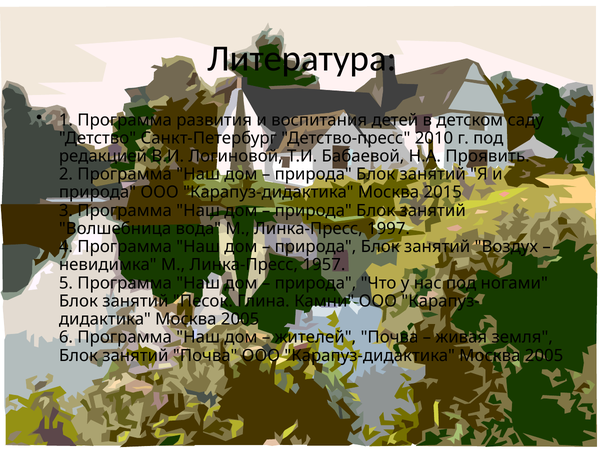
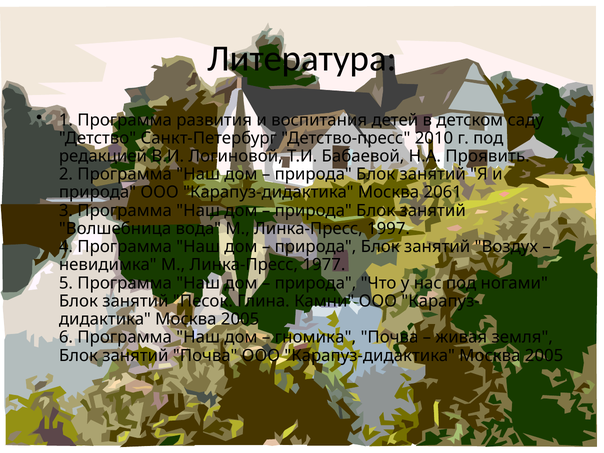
2015: 2015 -> 2061
1957: 1957 -> 1977
жителей: жителей -> гномика
